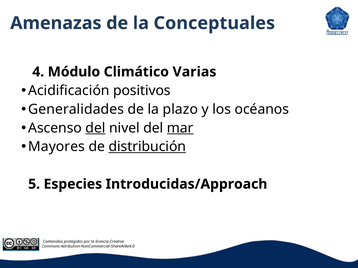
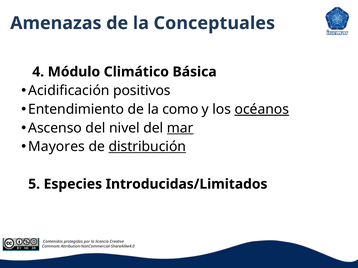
Varias: Varias -> Básica
Generalidades: Generalidades -> Entendimiento
plazo: plazo -> como
océanos underline: none -> present
del at (95, 128) underline: present -> none
Introducidas/Approach: Introducidas/Approach -> Introducidas/Limitados
